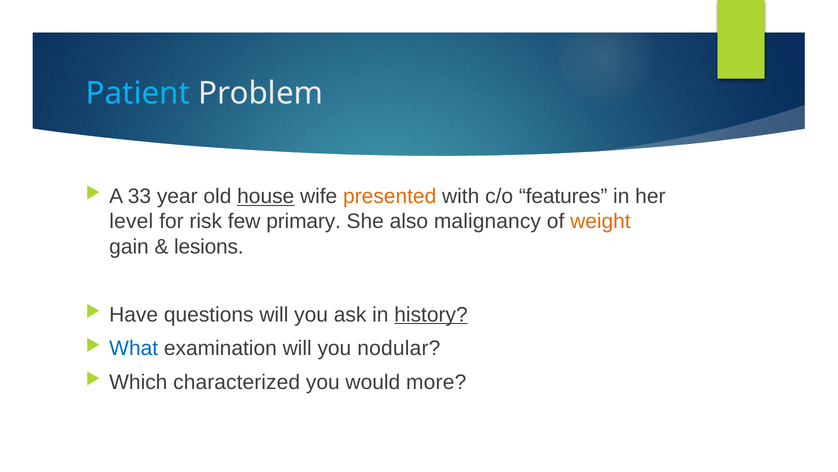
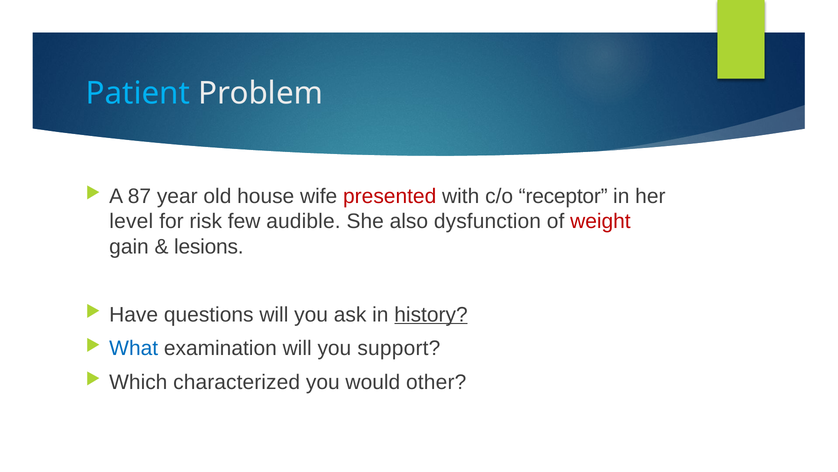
33: 33 -> 87
house underline: present -> none
presented colour: orange -> red
features: features -> receptor
primary: primary -> audible
malignancy: malignancy -> dysfunction
weight colour: orange -> red
nodular: nodular -> support
more: more -> other
